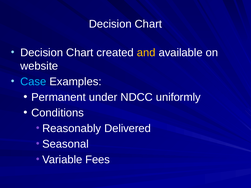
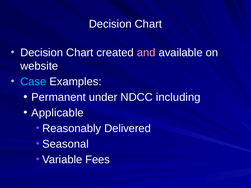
and colour: yellow -> pink
uniformly: uniformly -> including
Conditions: Conditions -> Applicable
